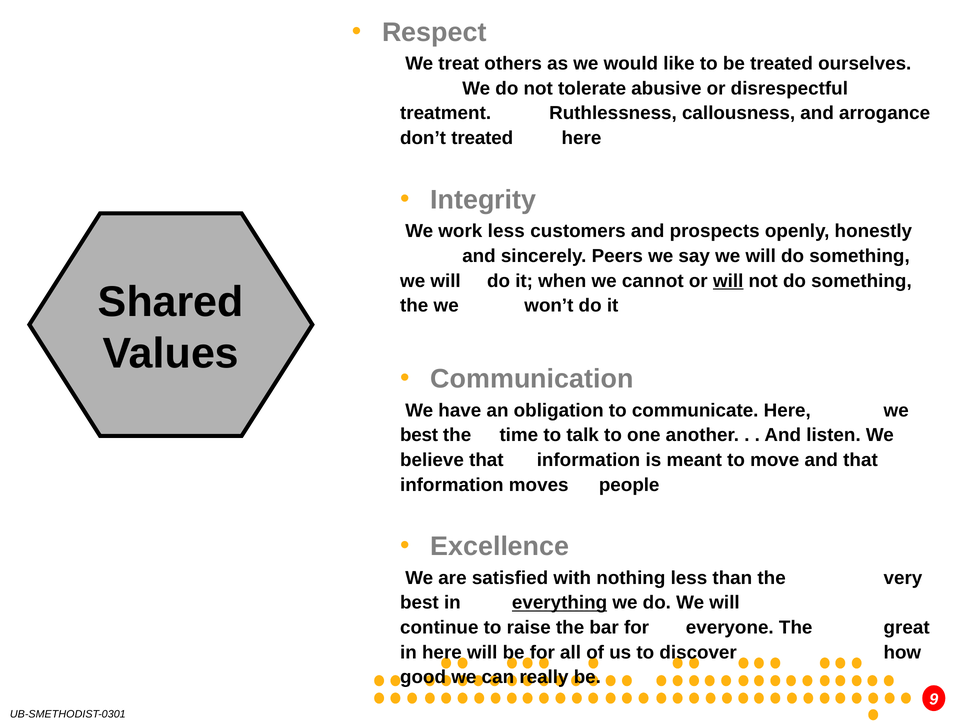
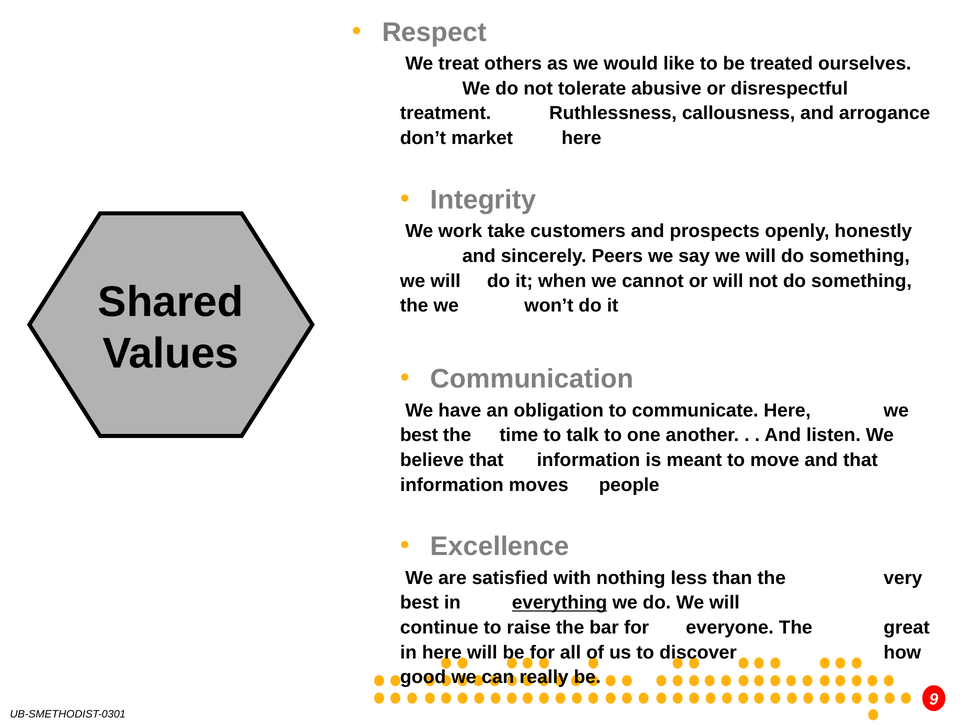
don’t treated: treated -> market
work less: less -> take
will at (728, 281) underline: present -> none
